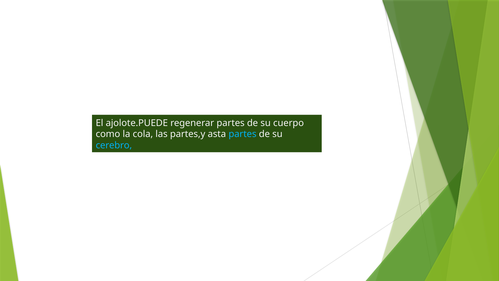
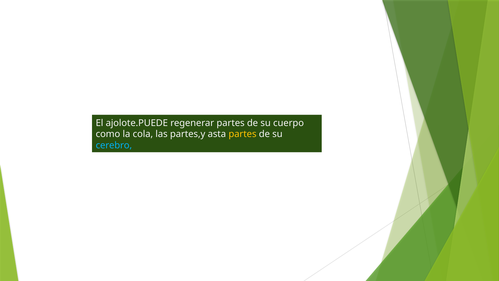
partes at (242, 134) colour: light blue -> yellow
